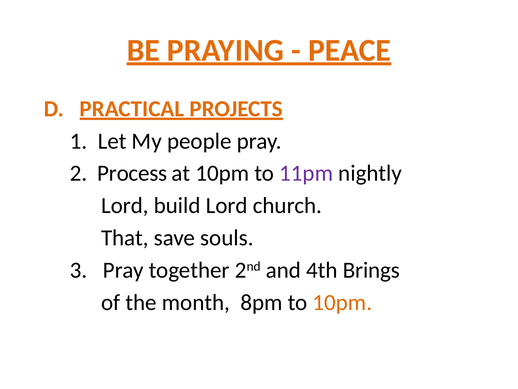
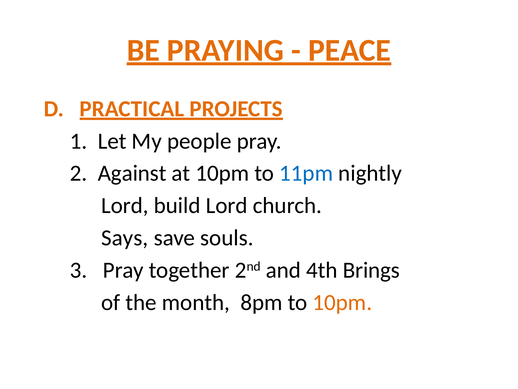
Process: Process -> Against
11pm colour: purple -> blue
That: That -> Says
